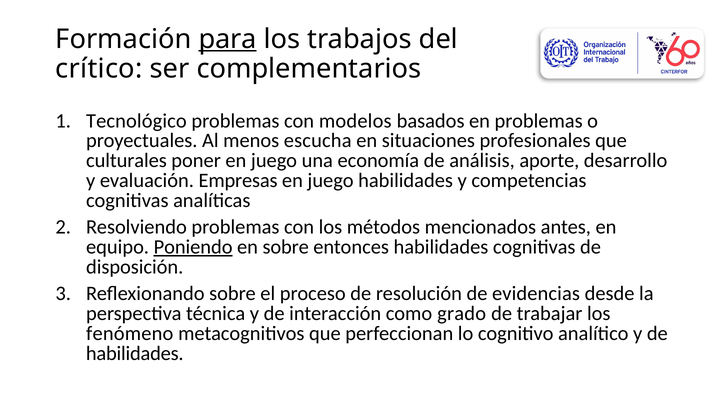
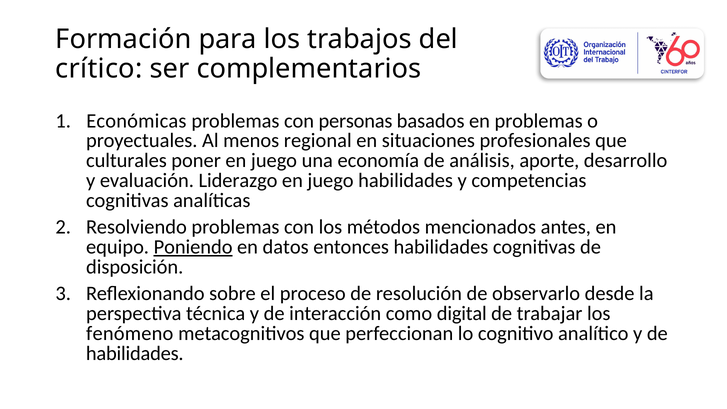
para underline: present -> none
Tecnológico: Tecnológico -> Económicas
modelos: modelos -> personas
escucha: escucha -> regional
Empresas: Empresas -> Liderazgo
en sobre: sobre -> datos
evidencias: evidencias -> observarlo
grado: grado -> digital
